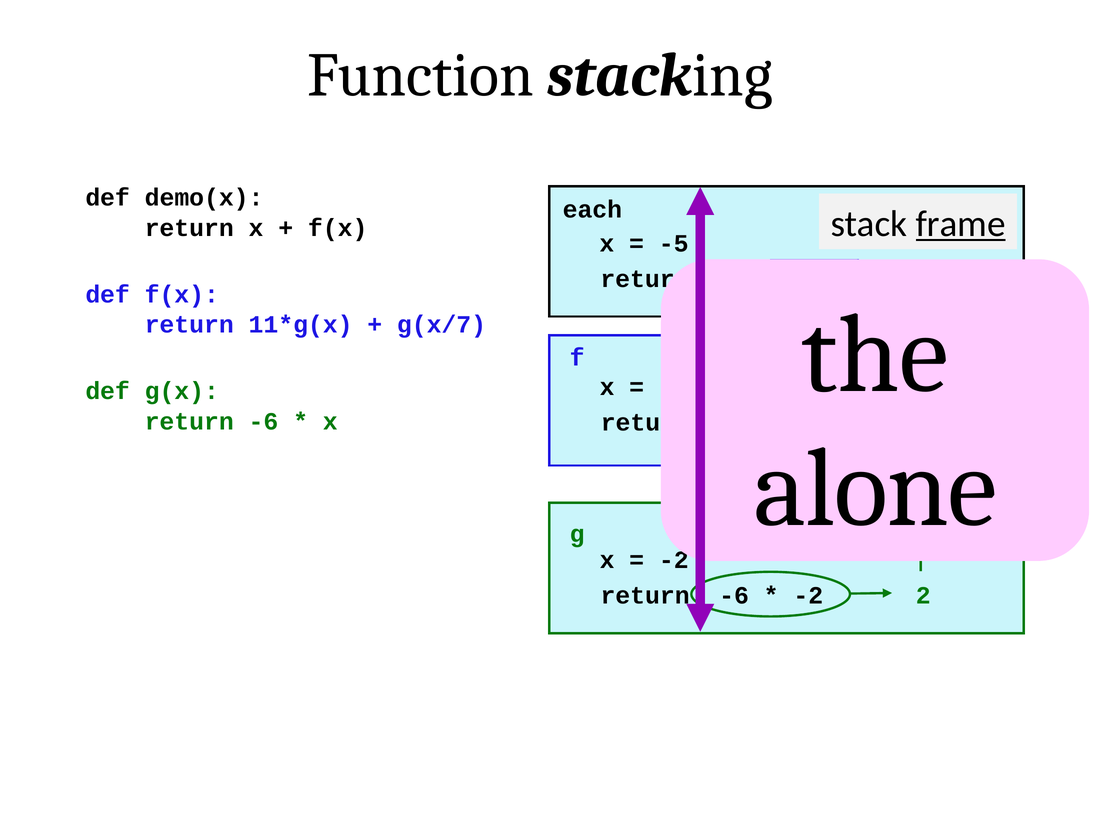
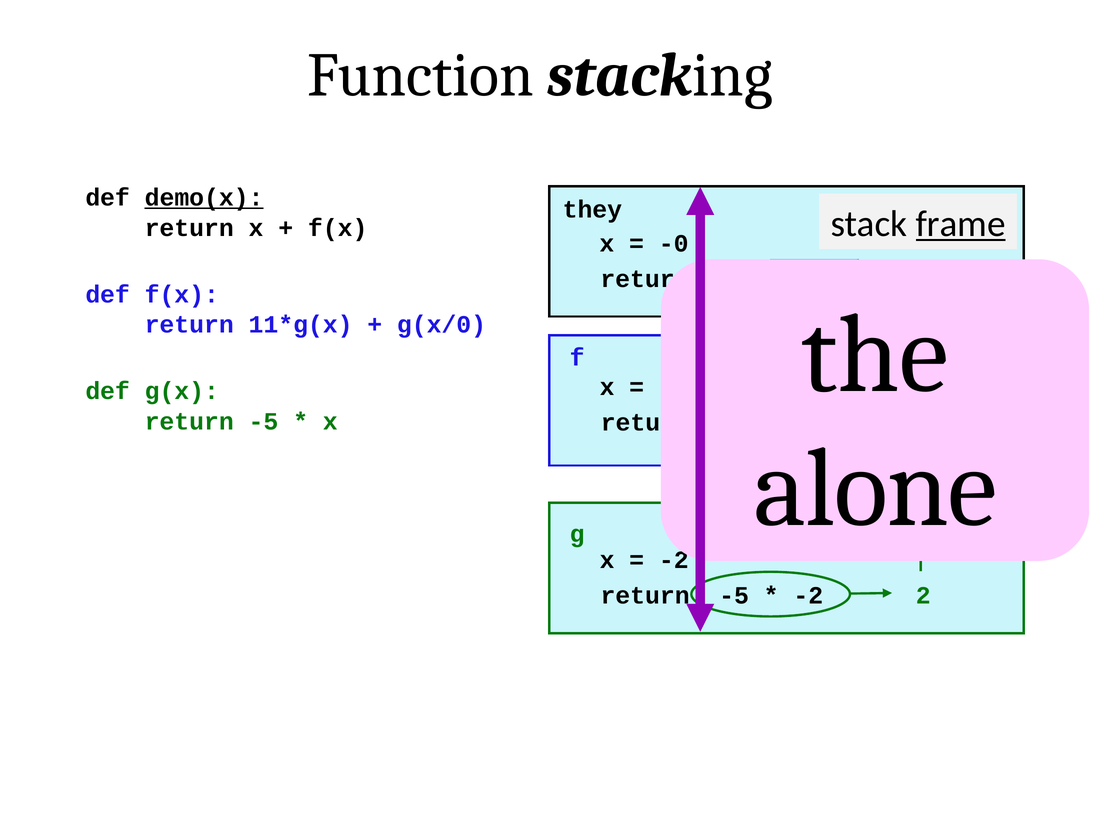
demo(x underline: none -> present
each: each -> they
-5: -5 -> -0
g(x/7: g(x/7 -> g(x/0
-6 at (263, 421): -6 -> -5
-6 at (734, 595): -6 -> -5
